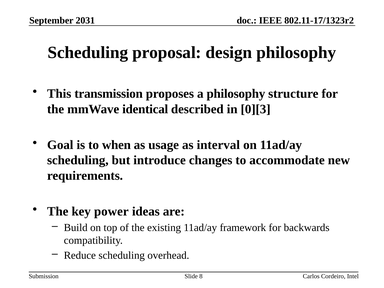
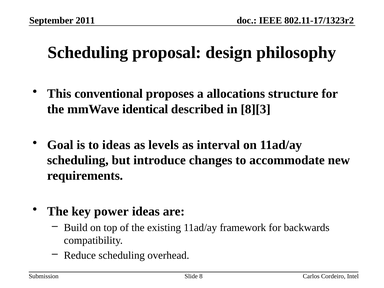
2031: 2031 -> 2011
transmission: transmission -> conventional
a philosophy: philosophy -> allocations
0][3: 0][3 -> 8][3
to when: when -> ideas
usage: usage -> levels
